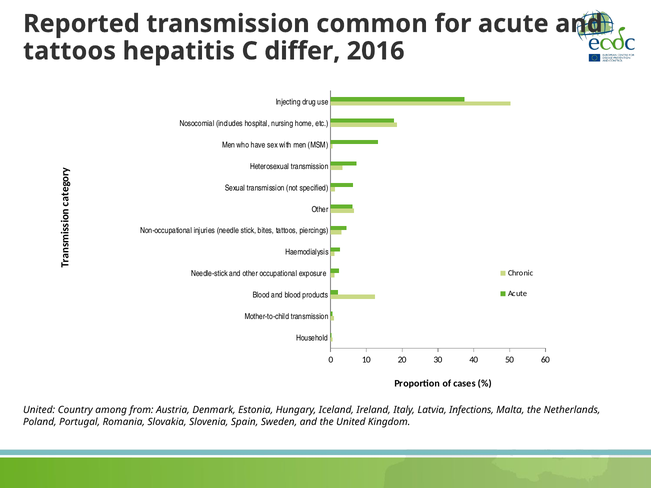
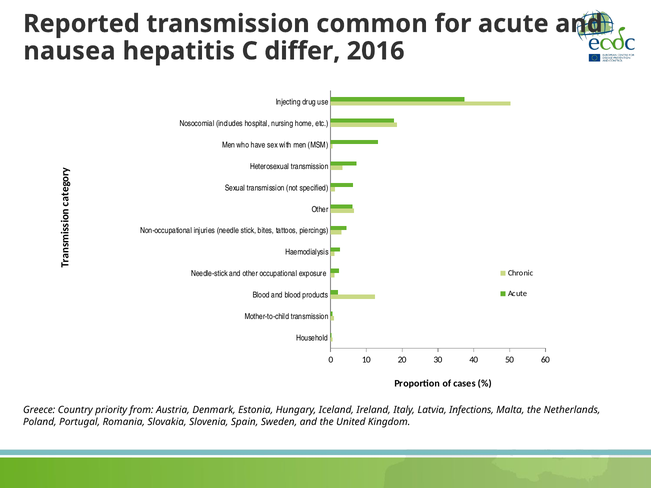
tattoos at (70, 51): tattoos -> nausea
United at (39, 410): United -> Greece
among: among -> priority
